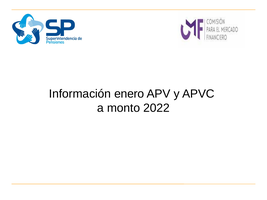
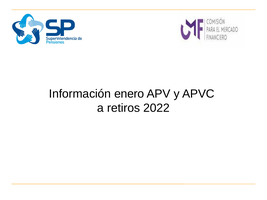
monto: monto -> retiros
